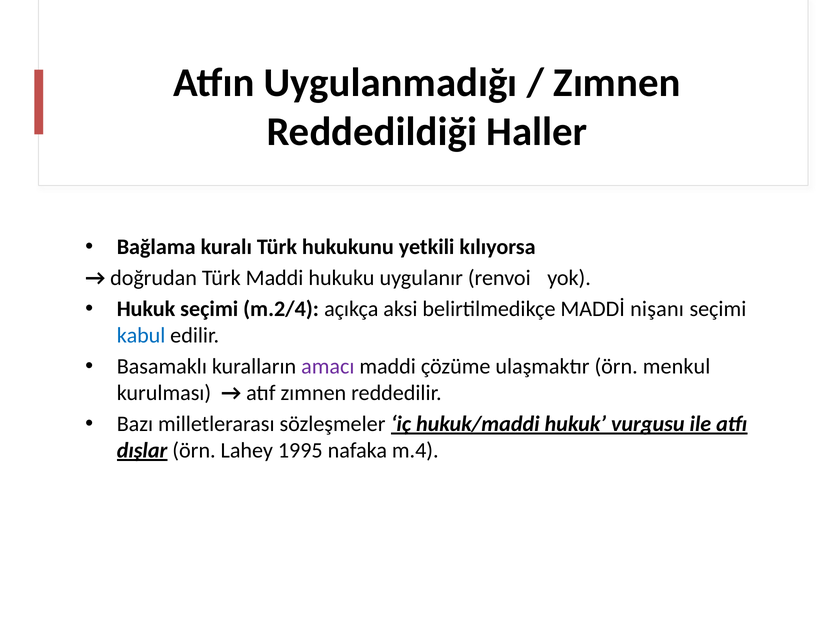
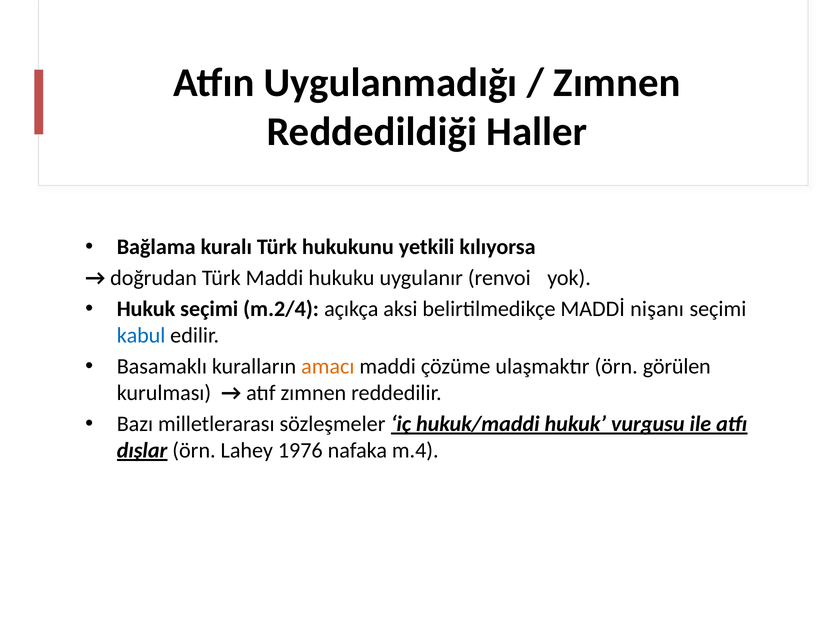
amacı colour: purple -> orange
menkul: menkul -> görülen
1995: 1995 -> 1976
